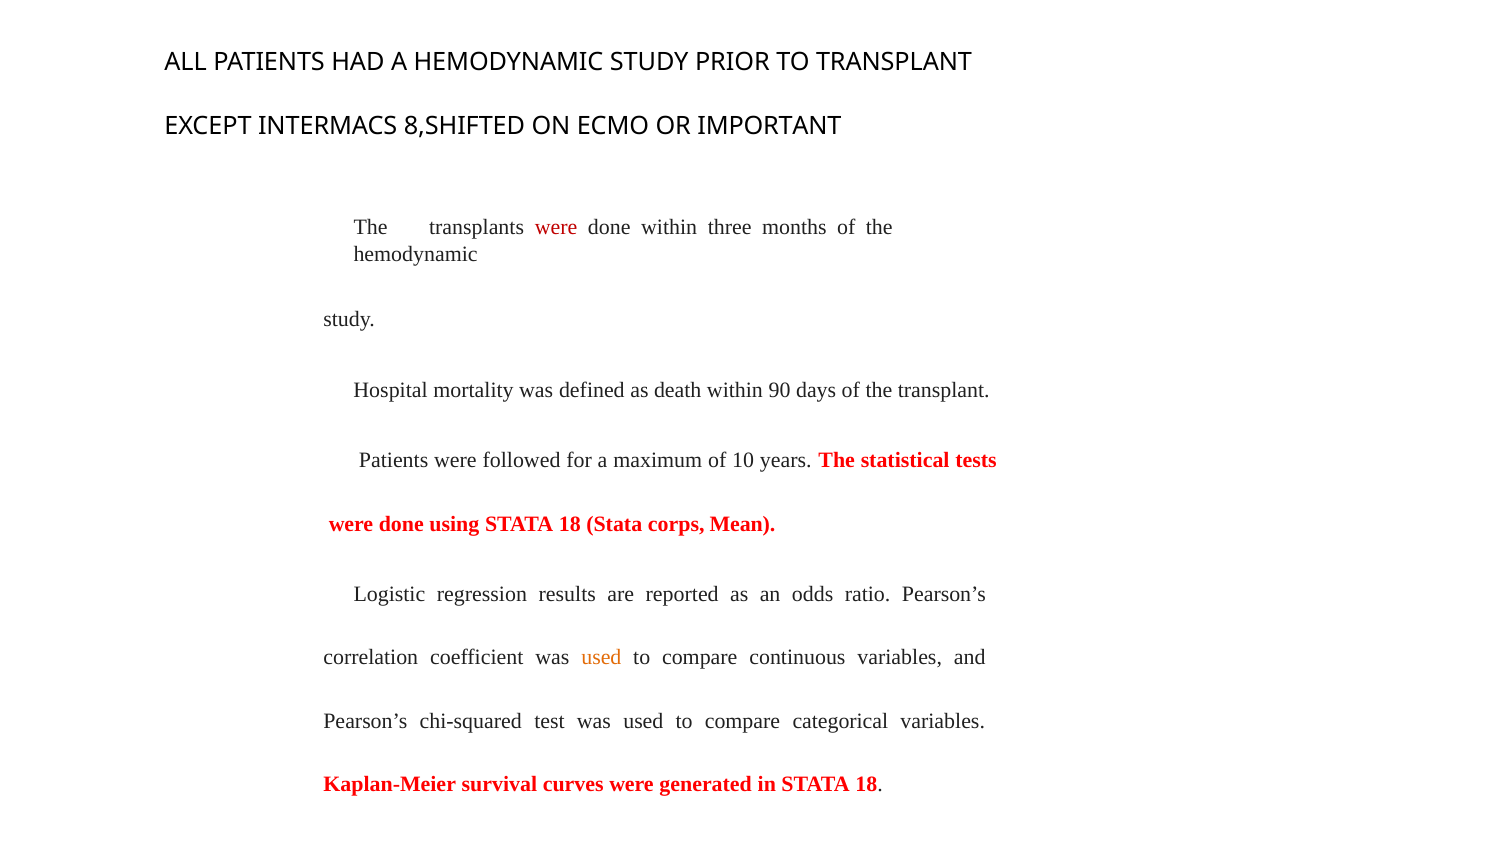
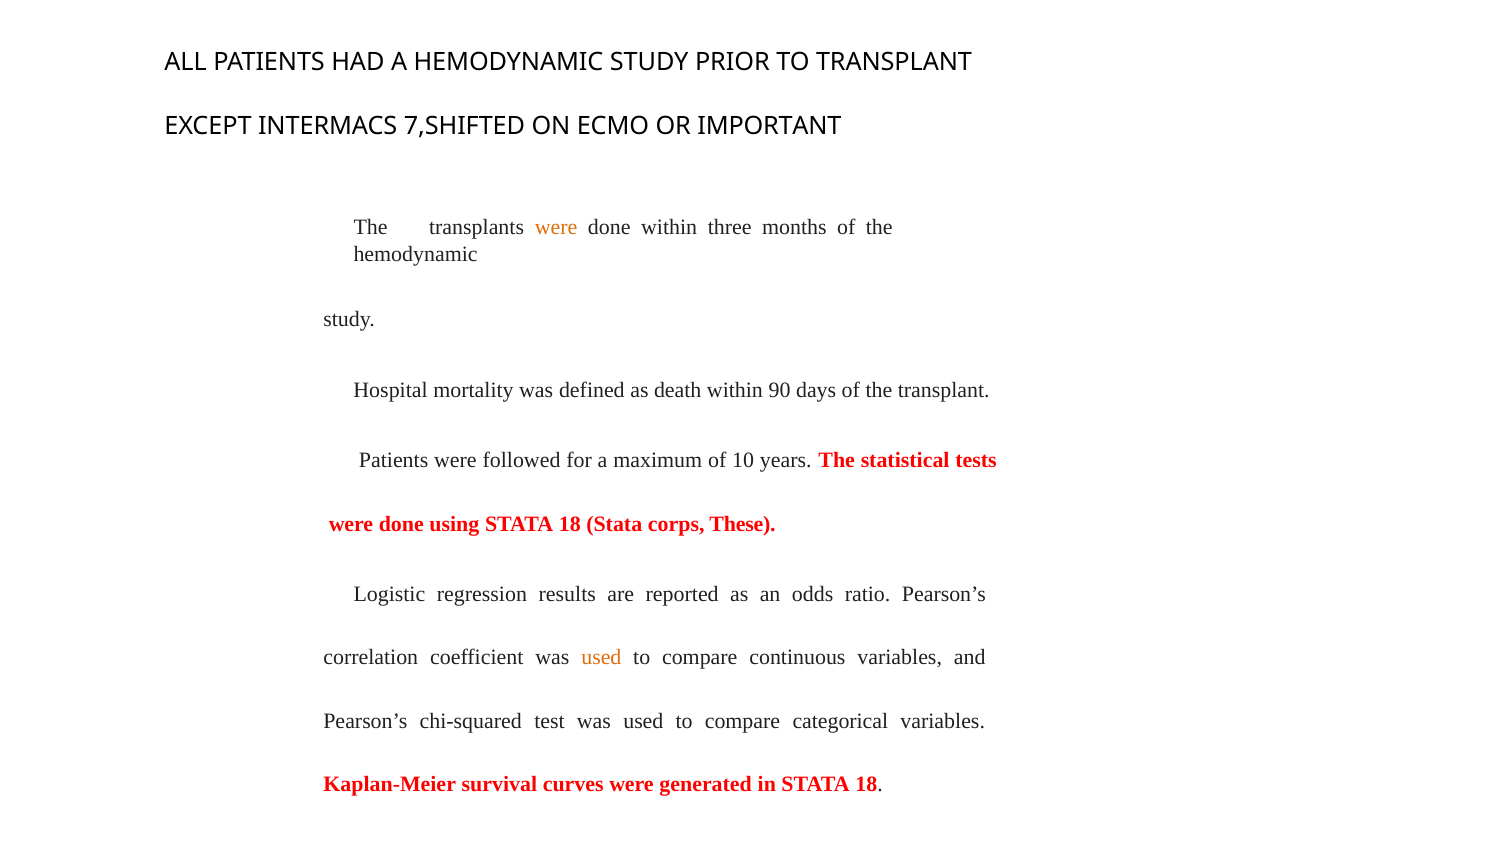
8,SHIFTED: 8,SHIFTED -> 7,SHIFTED
were at (556, 228) colour: red -> orange
Mean: Mean -> These
